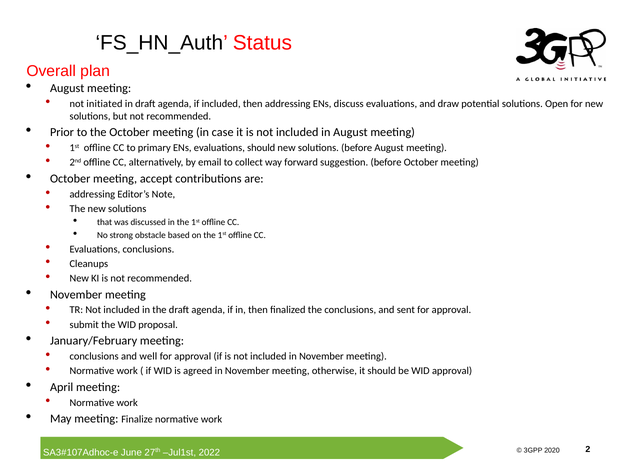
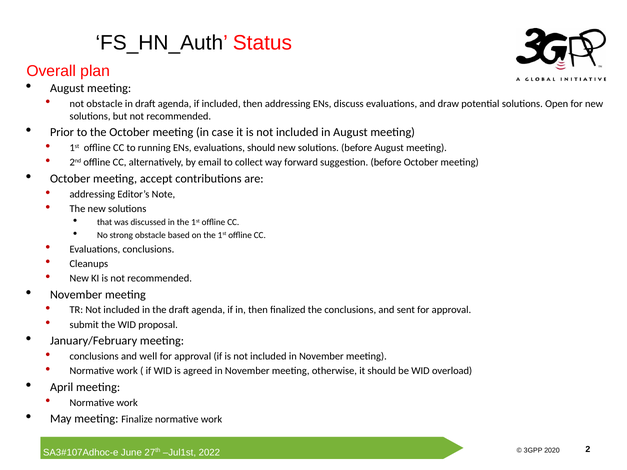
not initiated: initiated -> obstacle
primary: primary -> running
WID approval: approval -> overload
